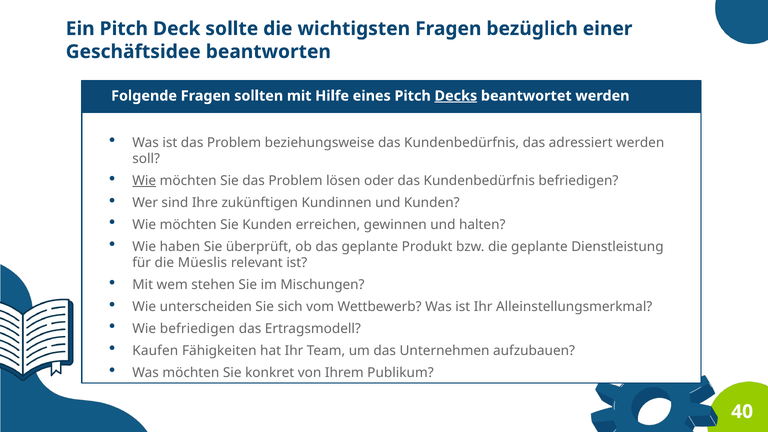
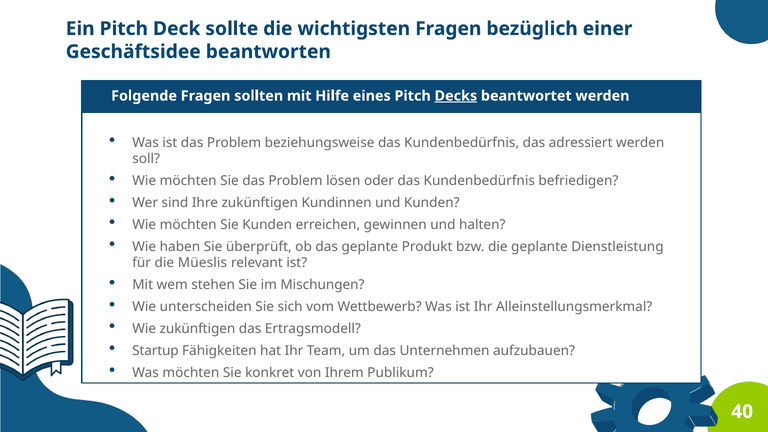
Wie at (144, 181) underline: present -> none
Wie befriedigen: befriedigen -> zukünftigen
Kaufen: Kaufen -> Startup
